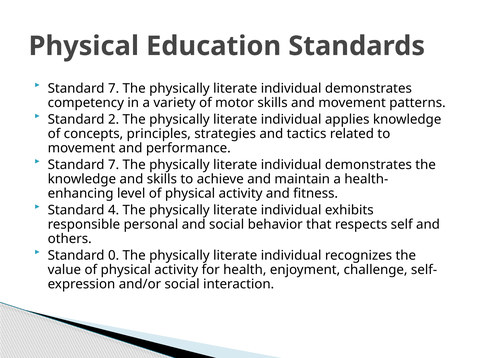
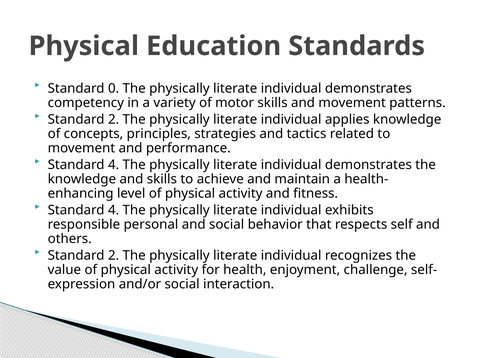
7 at (114, 89): 7 -> 0
7 at (114, 165): 7 -> 4
0 at (114, 256): 0 -> 2
